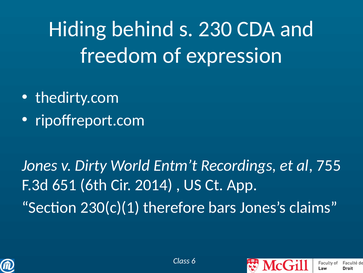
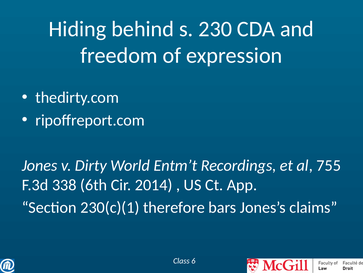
651: 651 -> 338
